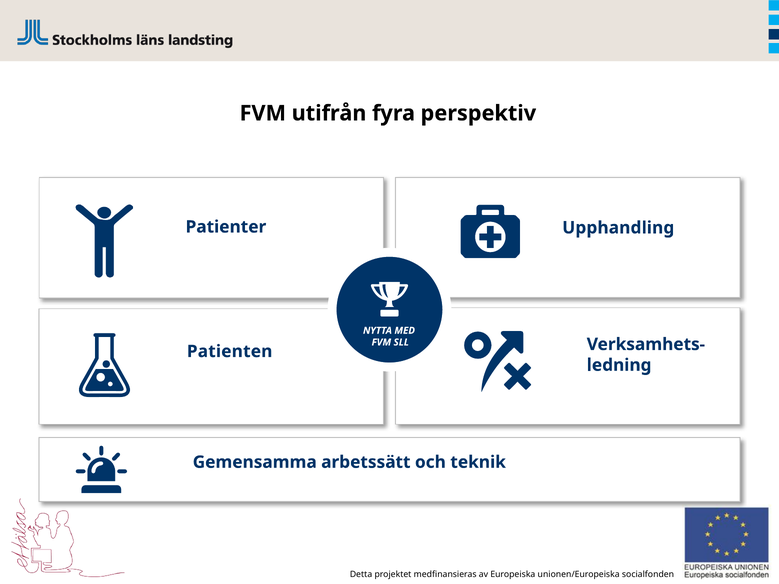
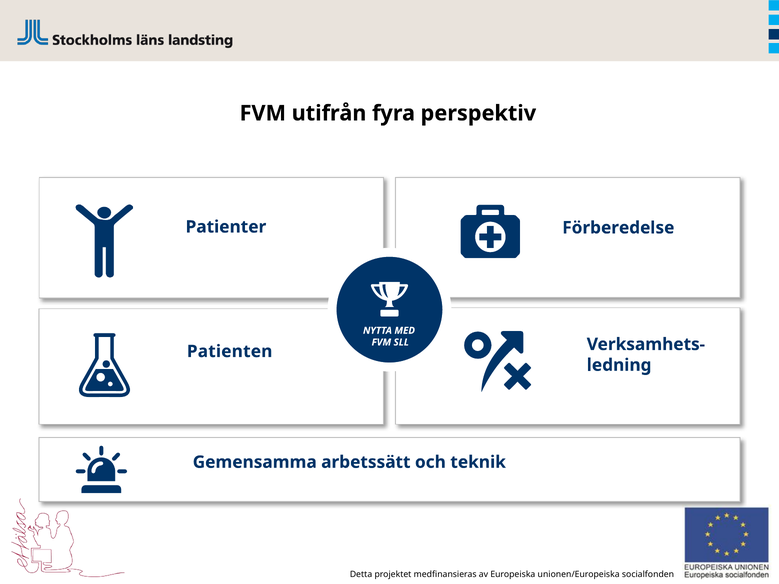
Upphandling: Upphandling -> Förberedelse
